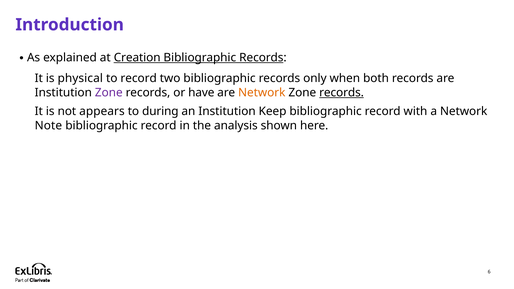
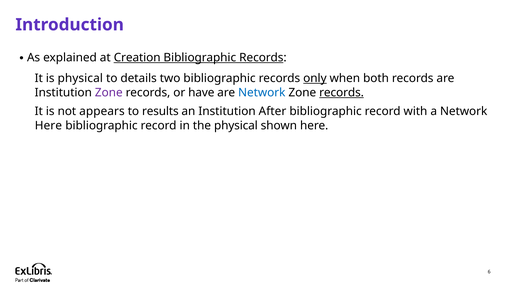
to record: record -> details
only underline: none -> present
Network at (262, 93) colour: orange -> blue
during: during -> results
Keep: Keep -> After
Note at (48, 126): Note -> Here
the analysis: analysis -> physical
